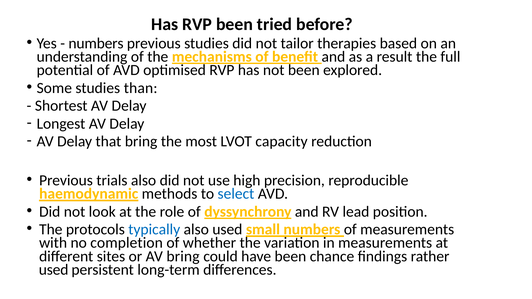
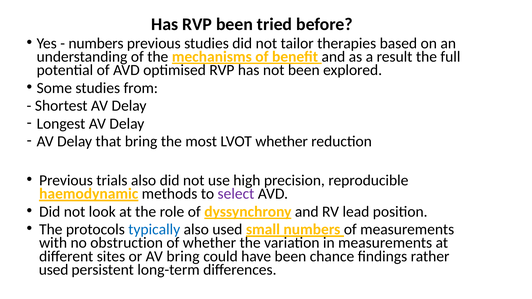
than: than -> from
LVOT capacity: capacity -> whether
select colour: blue -> purple
completion: completion -> obstruction
